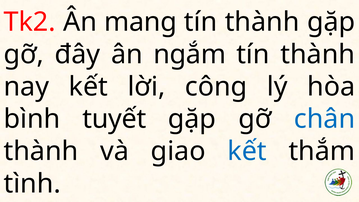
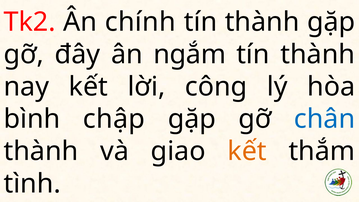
mang: mang -> chính
tuyết: tuyết -> chập
kết at (247, 151) colour: blue -> orange
